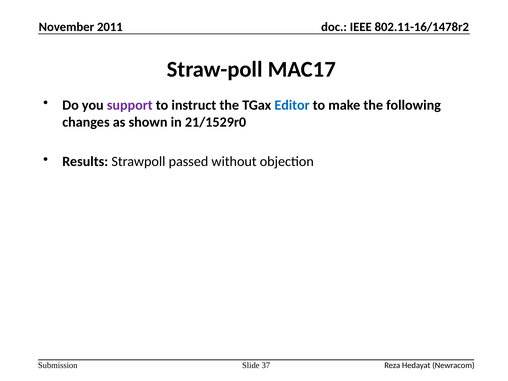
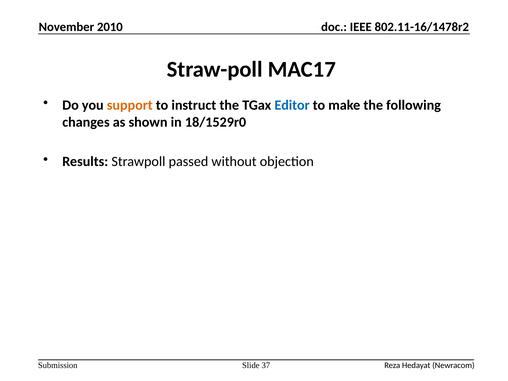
2011: 2011 -> 2010
support colour: purple -> orange
21/1529r0: 21/1529r0 -> 18/1529r0
